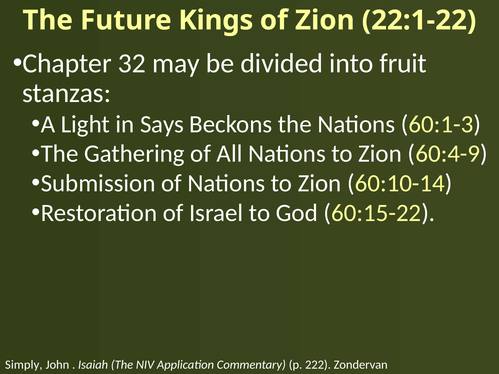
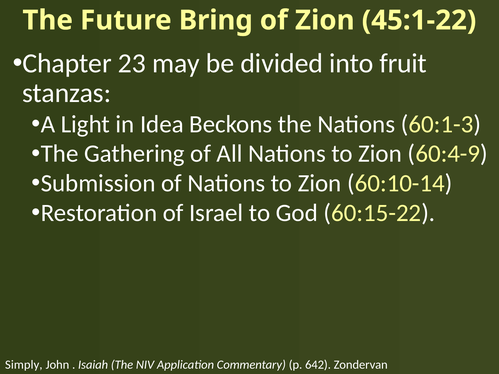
Kings: Kings -> Bring
22:1-22: 22:1-22 -> 45:1-22
32: 32 -> 23
Says: Says -> Idea
222: 222 -> 642
